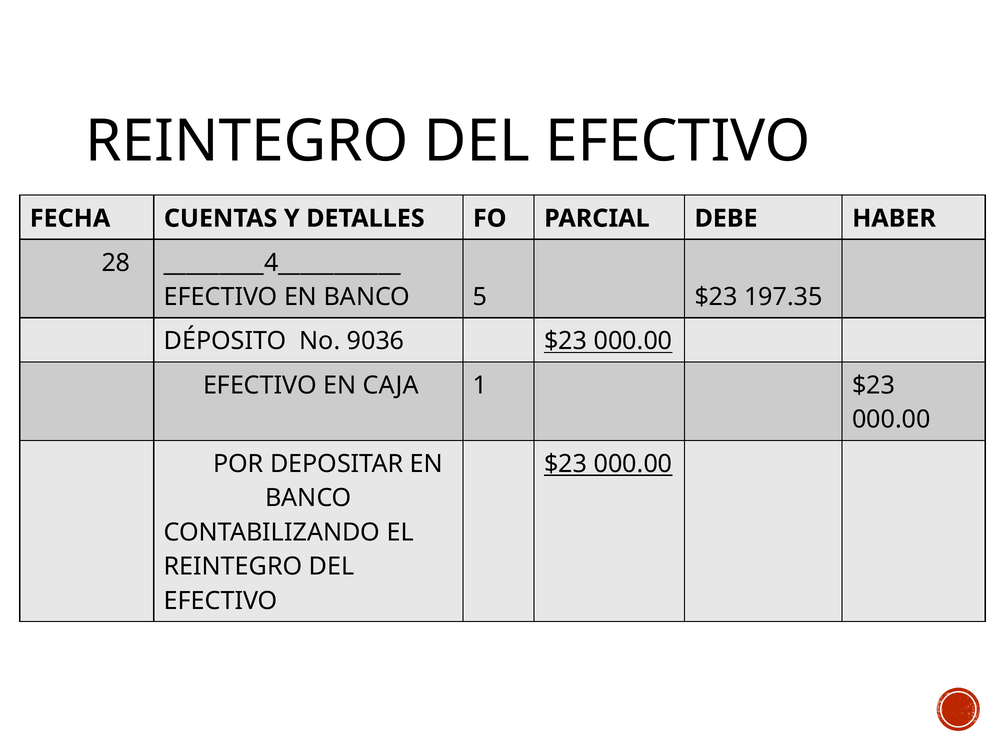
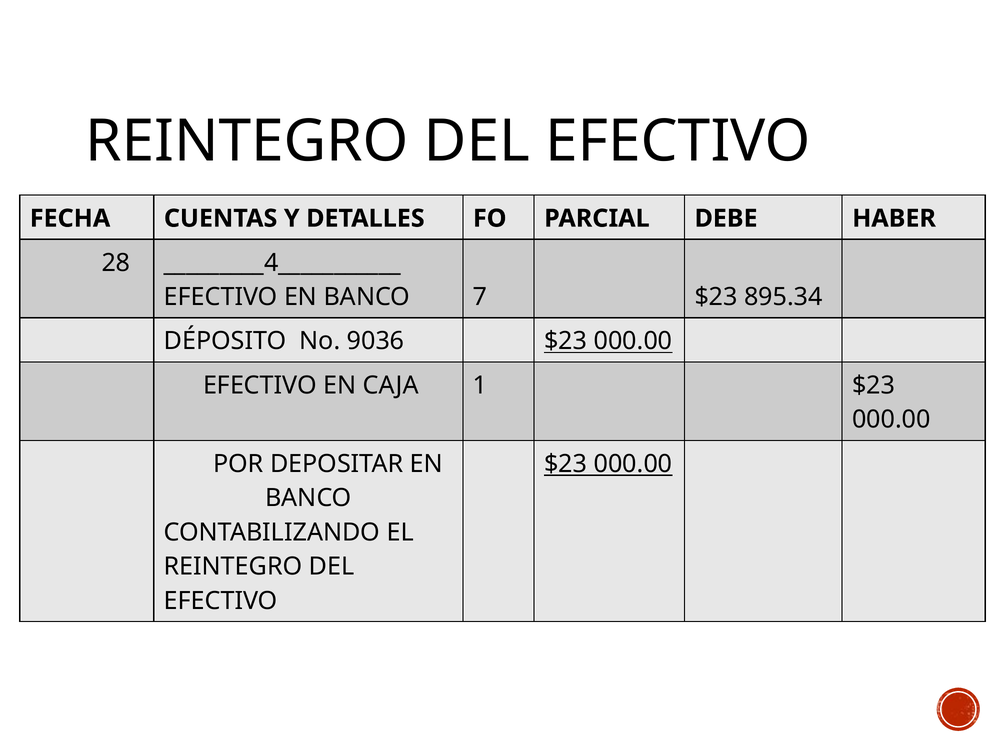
5: 5 -> 7
197.35: 197.35 -> 895.34
